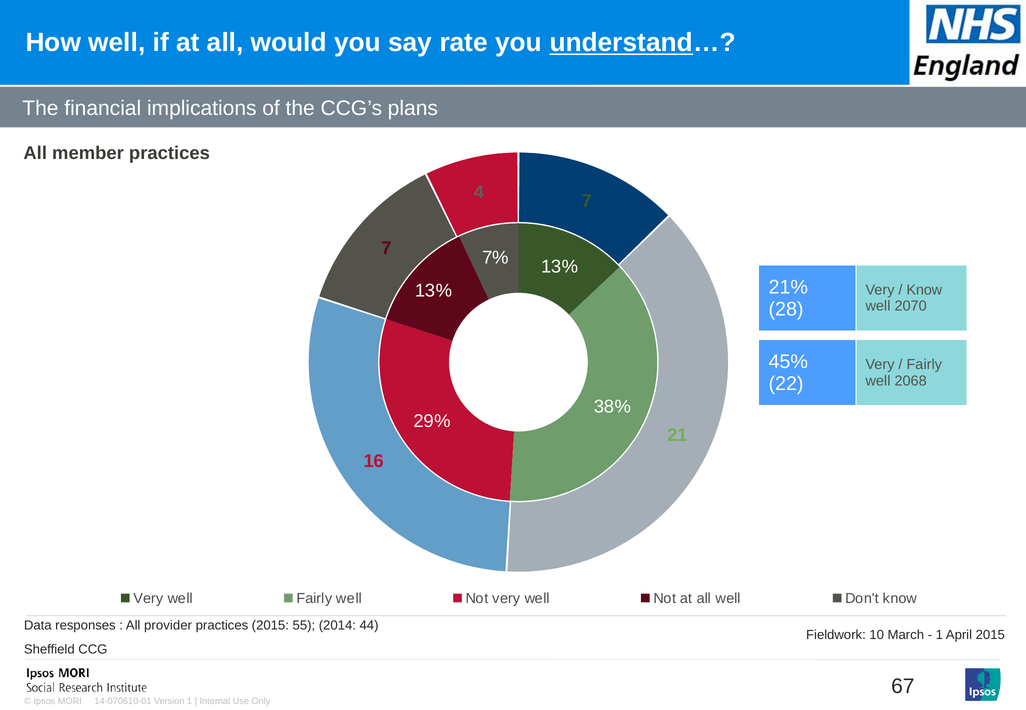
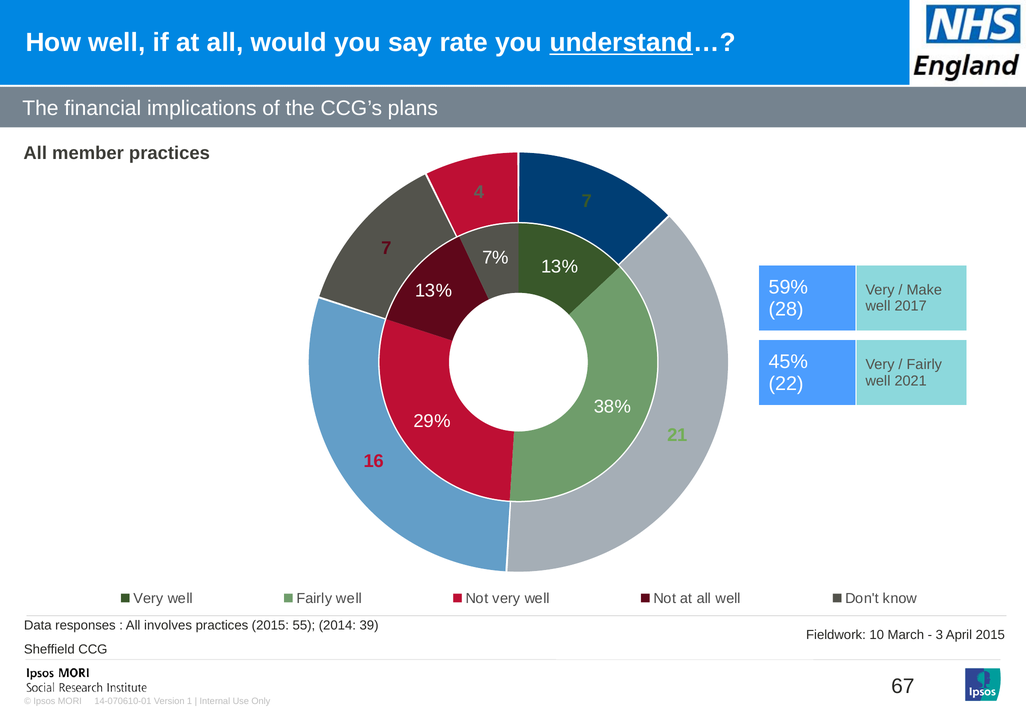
21%: 21% -> 59%
Know at (924, 290): Know -> Make
2070: 2070 -> 2017
2068: 2068 -> 2021
provider: provider -> involves
44: 44 -> 39
1 at (939, 635): 1 -> 3
